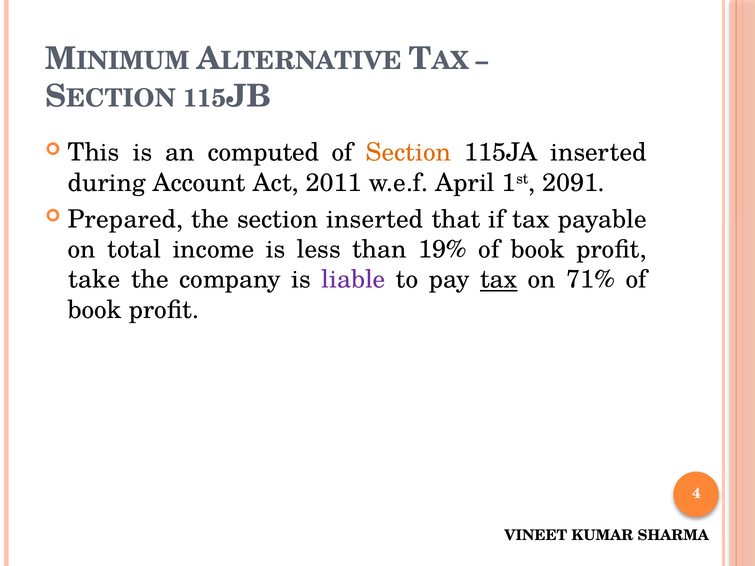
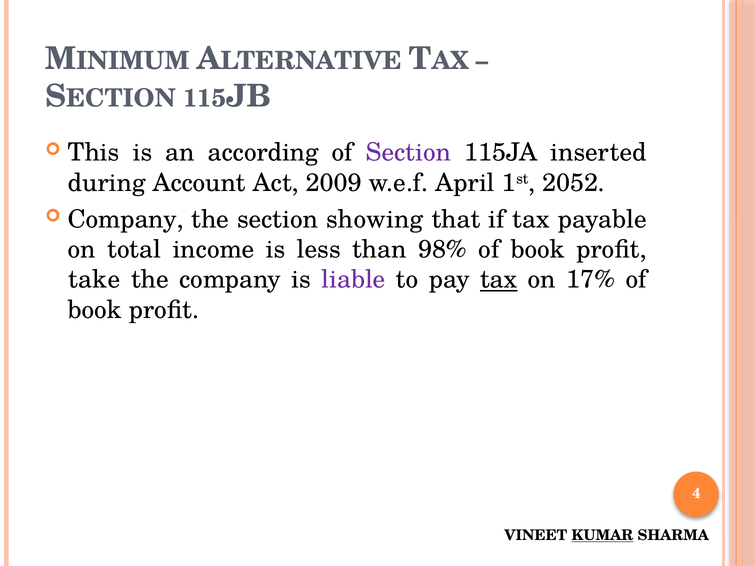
computed: computed -> according
Section at (409, 153) colour: orange -> purple
2011: 2011 -> 2009
2091: 2091 -> 2052
Prepared at (126, 219): Prepared -> Company
section inserted: inserted -> showing
19%: 19% -> 98%
71%: 71% -> 17%
KUMAR underline: none -> present
